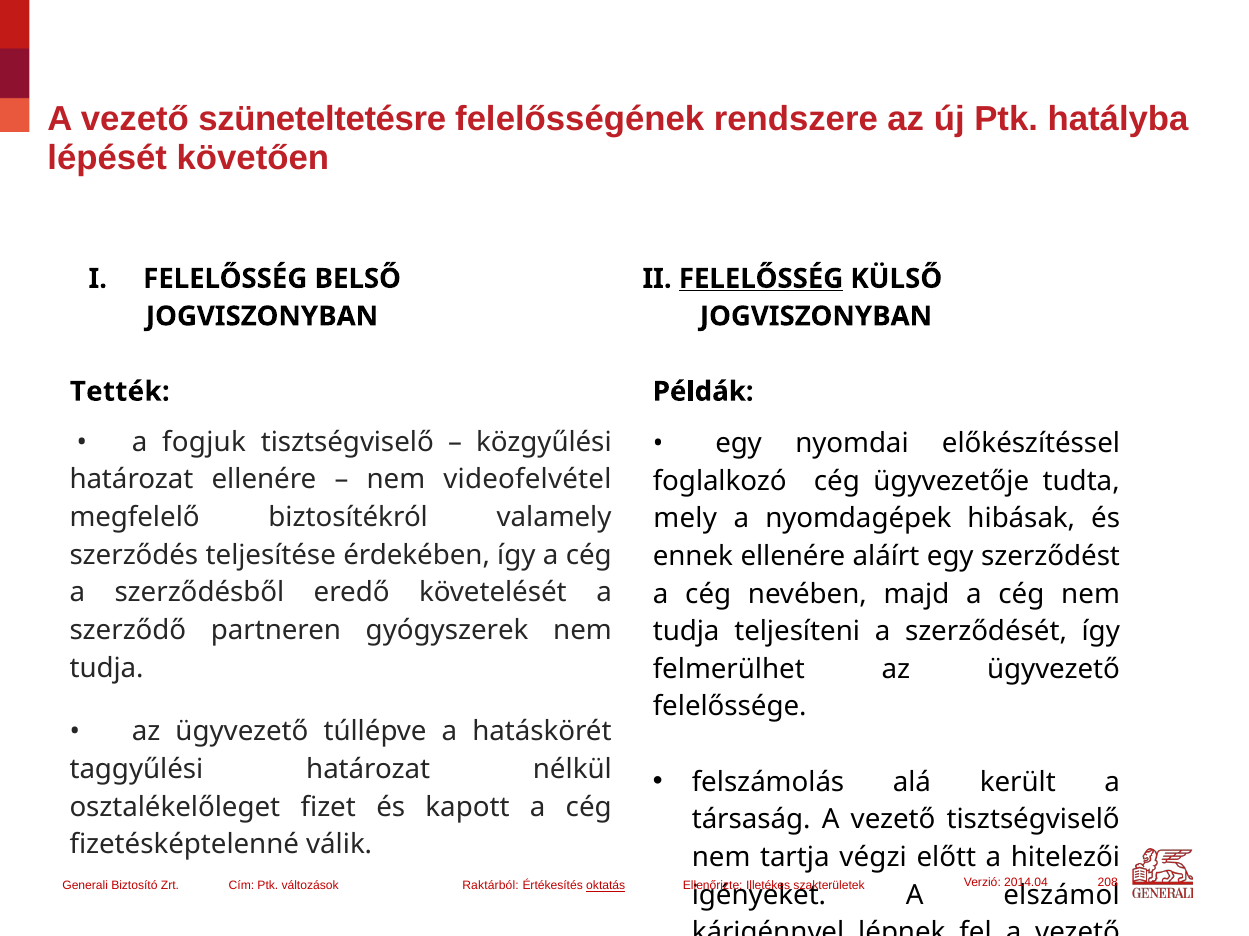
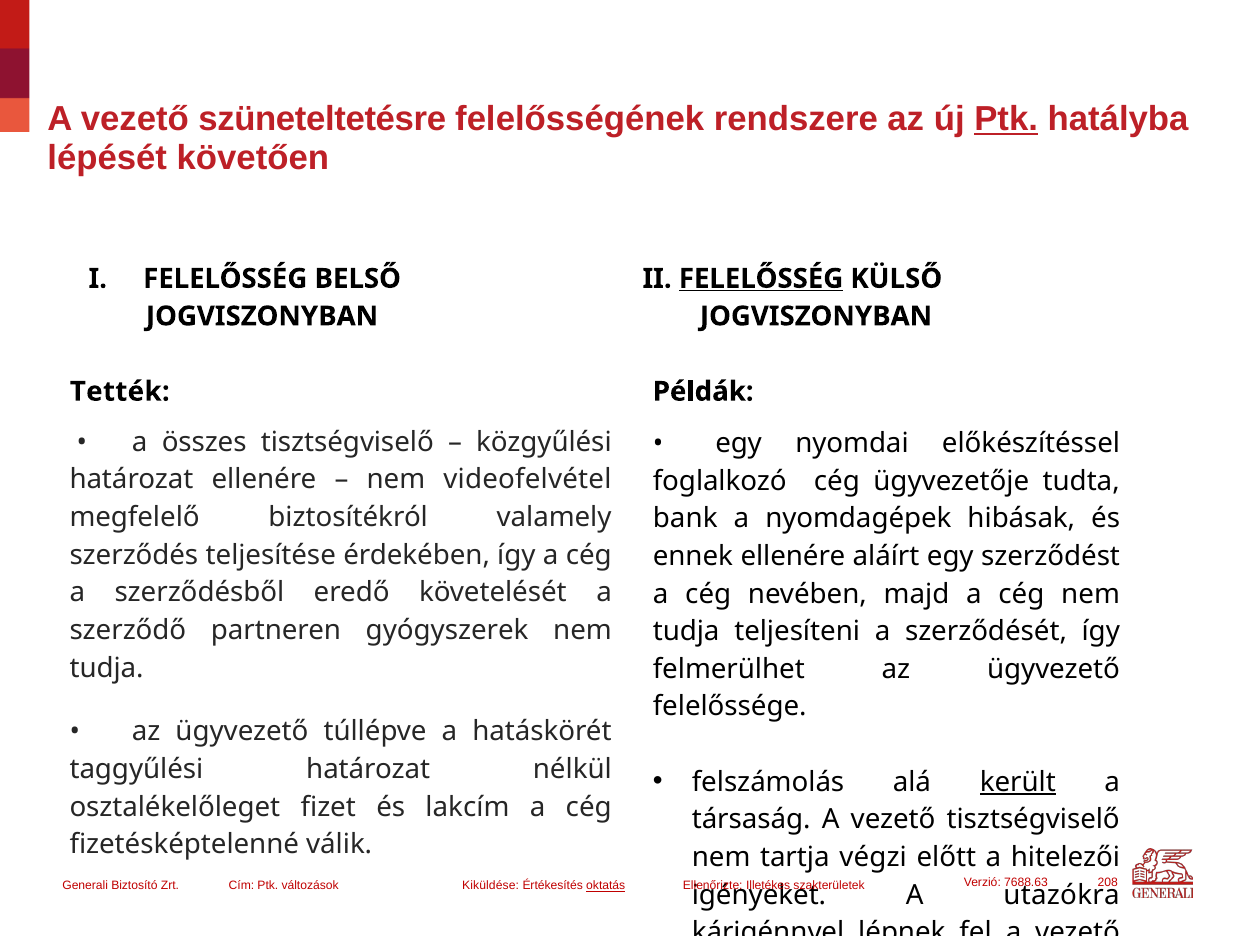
Ptk at (1006, 120) underline: none -> present
fogjuk: fogjuk -> összes
mely: mely -> bank
került underline: none -> present
kapott: kapott -> lakcím
Raktárból: Raktárból -> Kiküldése
2014.04: 2014.04 -> 7688.63
elszámol: elszámol -> utazókra
